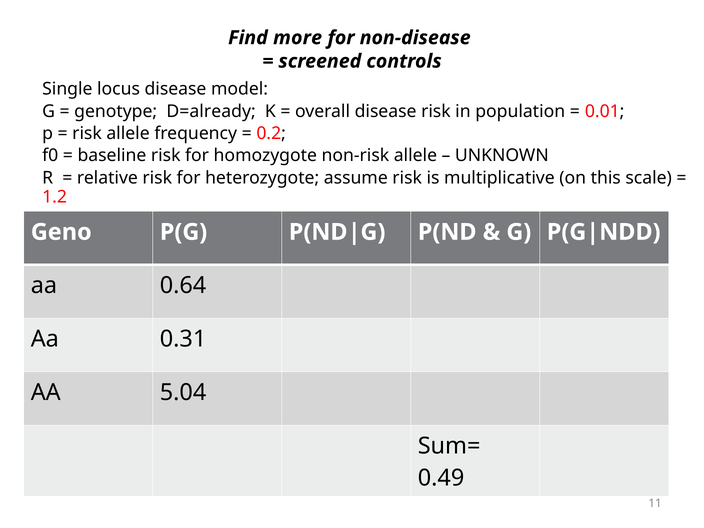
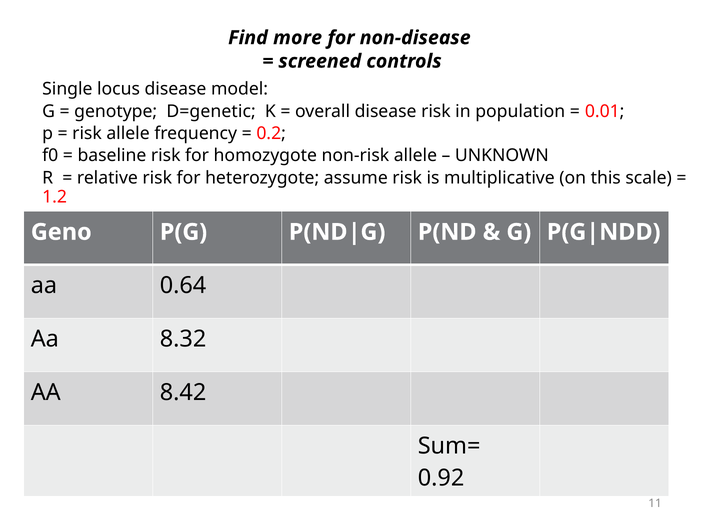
D=already: D=already -> D=genetic
0.31: 0.31 -> 8.32
5.04: 5.04 -> 8.42
0.49: 0.49 -> 0.92
